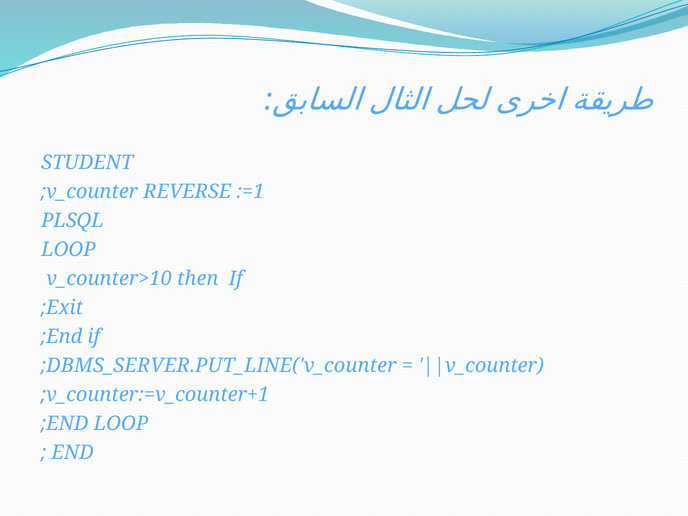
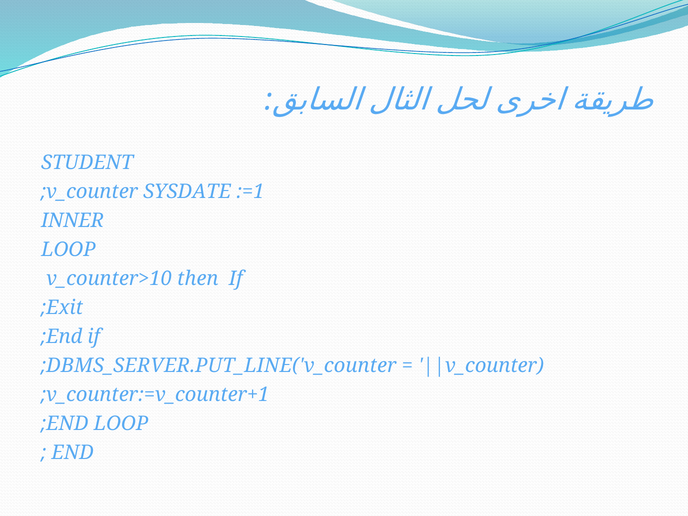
REVERSE: REVERSE -> SYSDATE
PLSQL: PLSQL -> INNER
